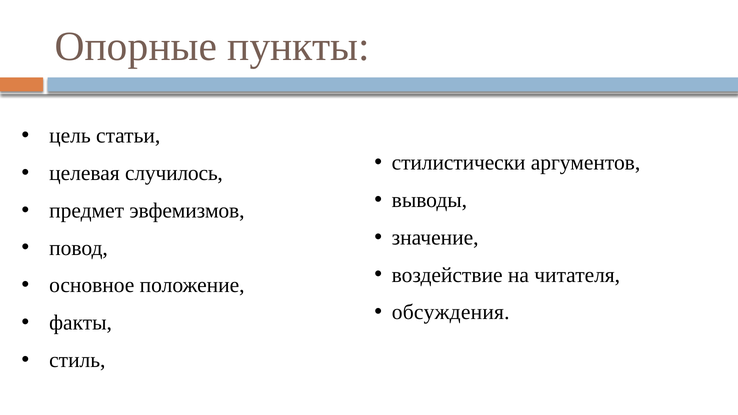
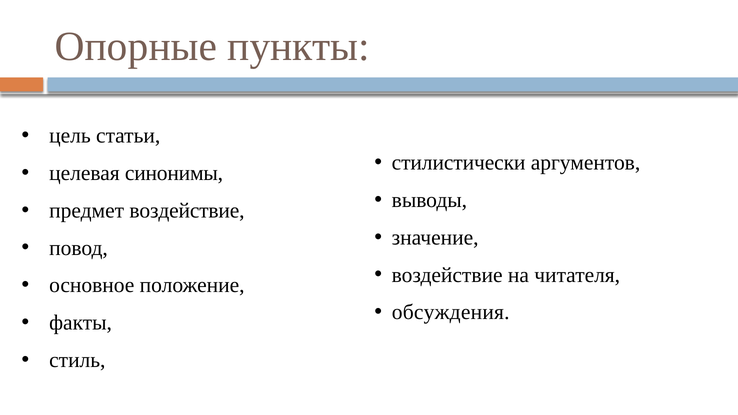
случилось: случилось -> синонимы
предмет эвфемизмов: эвфемизмов -> воздействие
